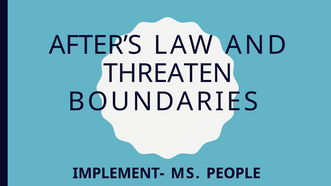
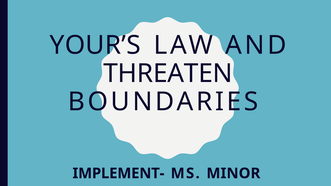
AFTER’S: AFTER’S -> YOUR’S
PEOPLE: PEOPLE -> MINOR
